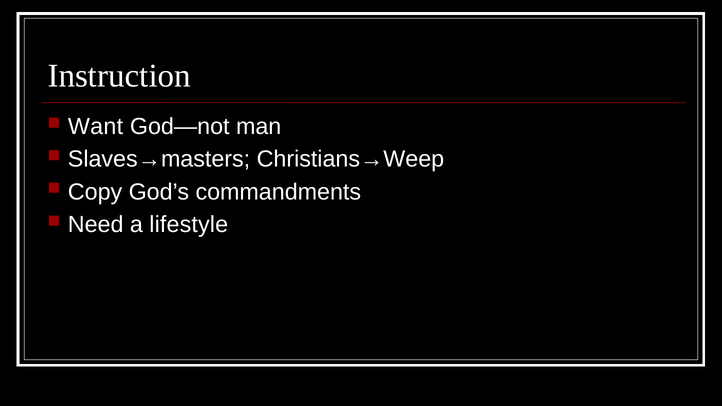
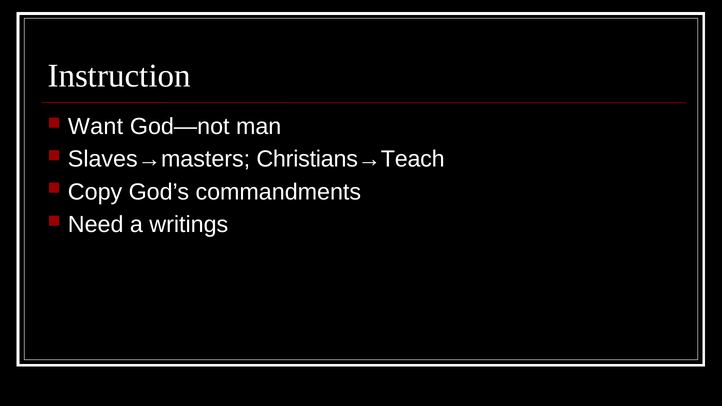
Christians→Weep: Christians→Weep -> Christians→Teach
lifestyle: lifestyle -> writings
